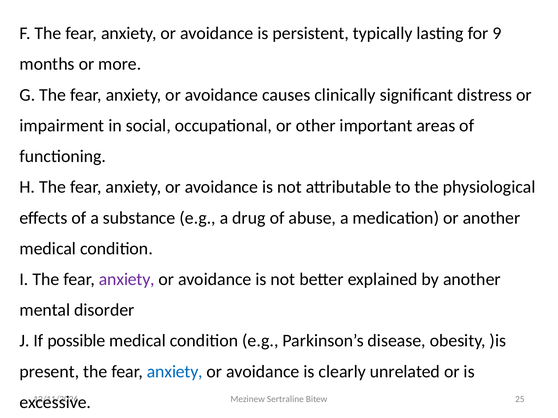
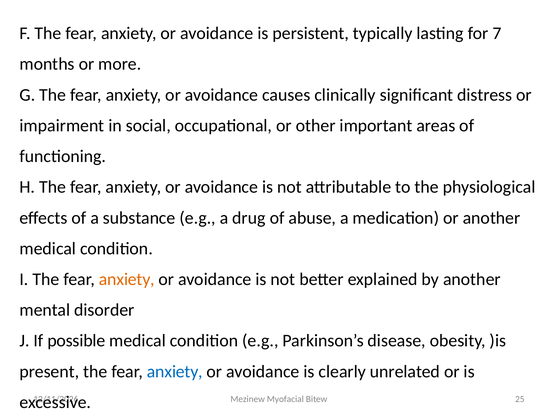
9: 9 -> 7
anxiety at (127, 280) colour: purple -> orange
Sertraline: Sertraline -> Myofacial
